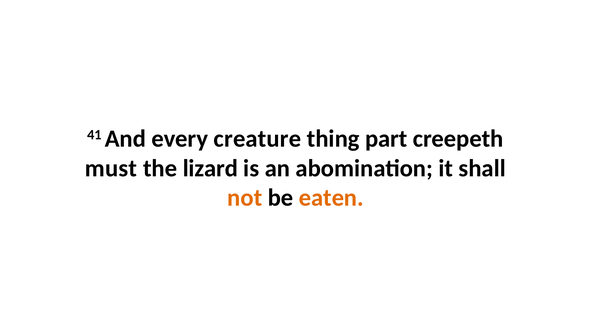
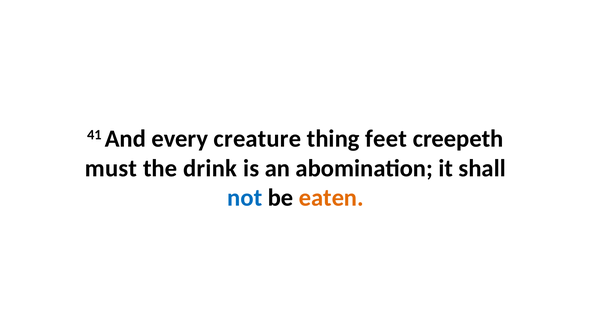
part: part -> feet
lizard: lizard -> drink
not colour: orange -> blue
